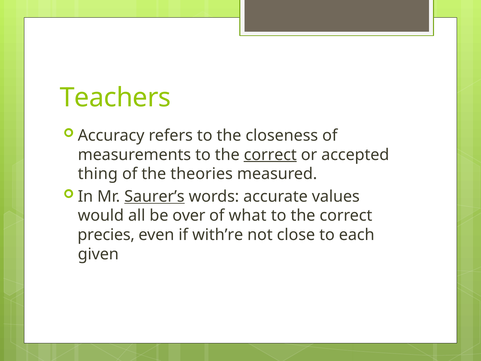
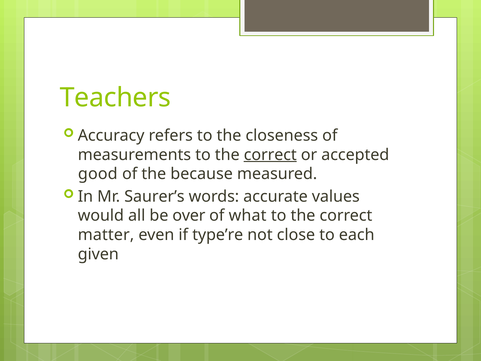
thing: thing -> good
theories: theories -> because
Saurer’s underline: present -> none
precies: precies -> matter
with’re: with’re -> type’re
